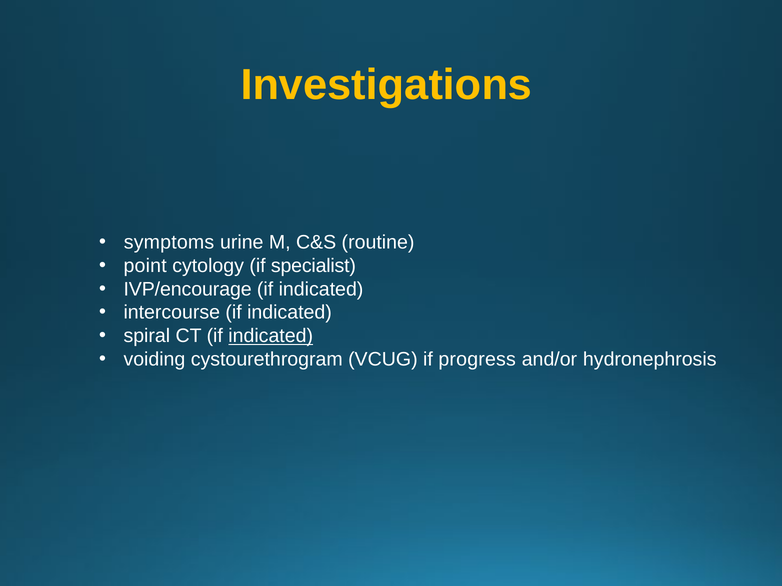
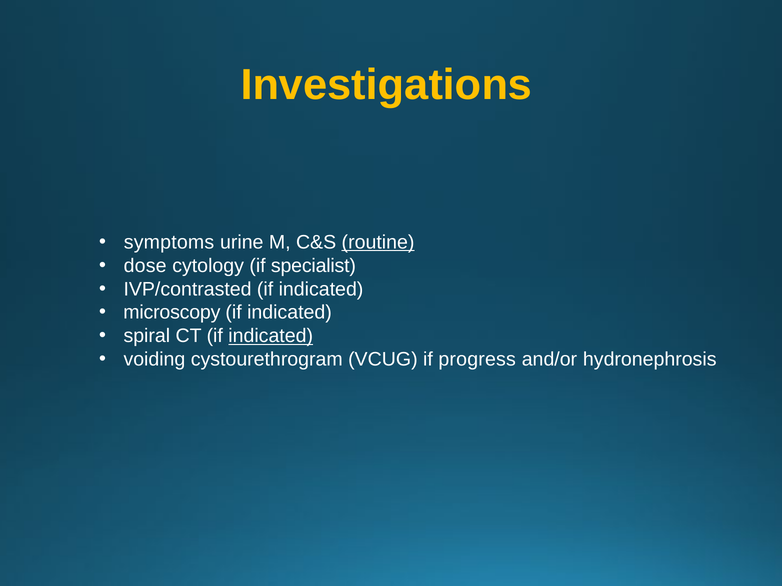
routine underline: none -> present
point: point -> dose
IVP/encourage: IVP/encourage -> IVP/contrasted
intercourse: intercourse -> microscopy
